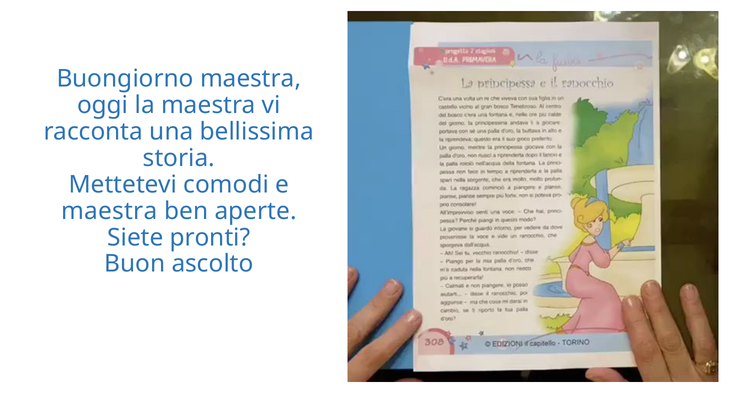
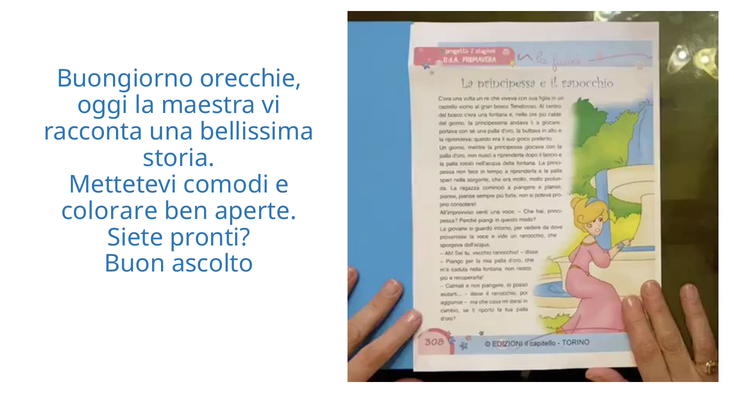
Buongiorno maestra: maestra -> orecchie
maestra at (109, 211): maestra -> colorare
